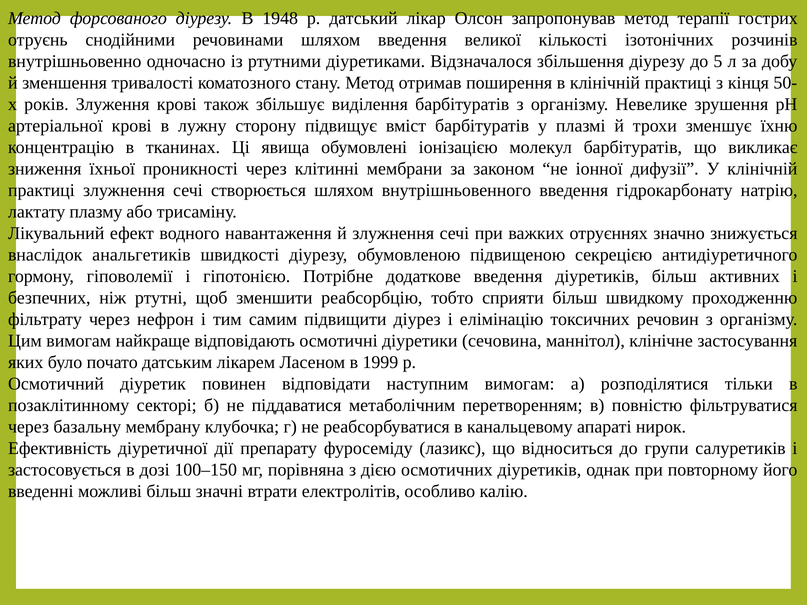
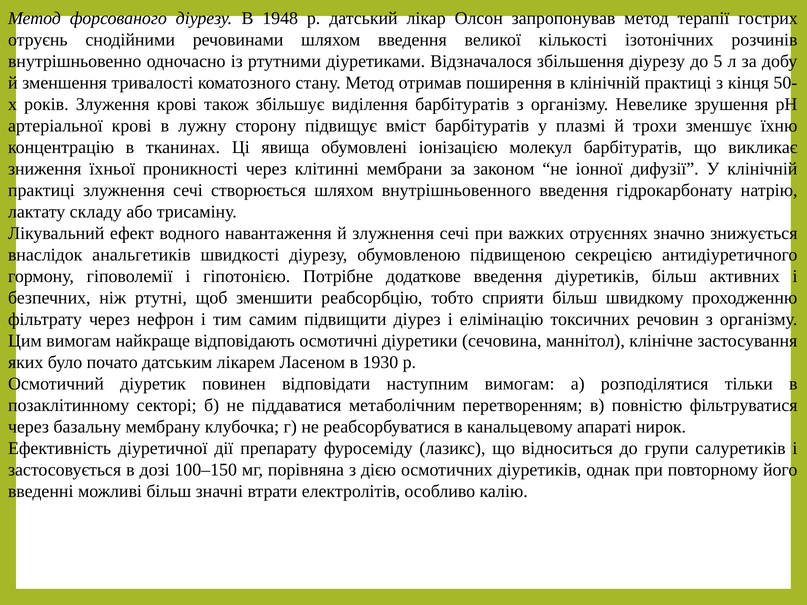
плазму: плазму -> складу
1999: 1999 -> 1930
